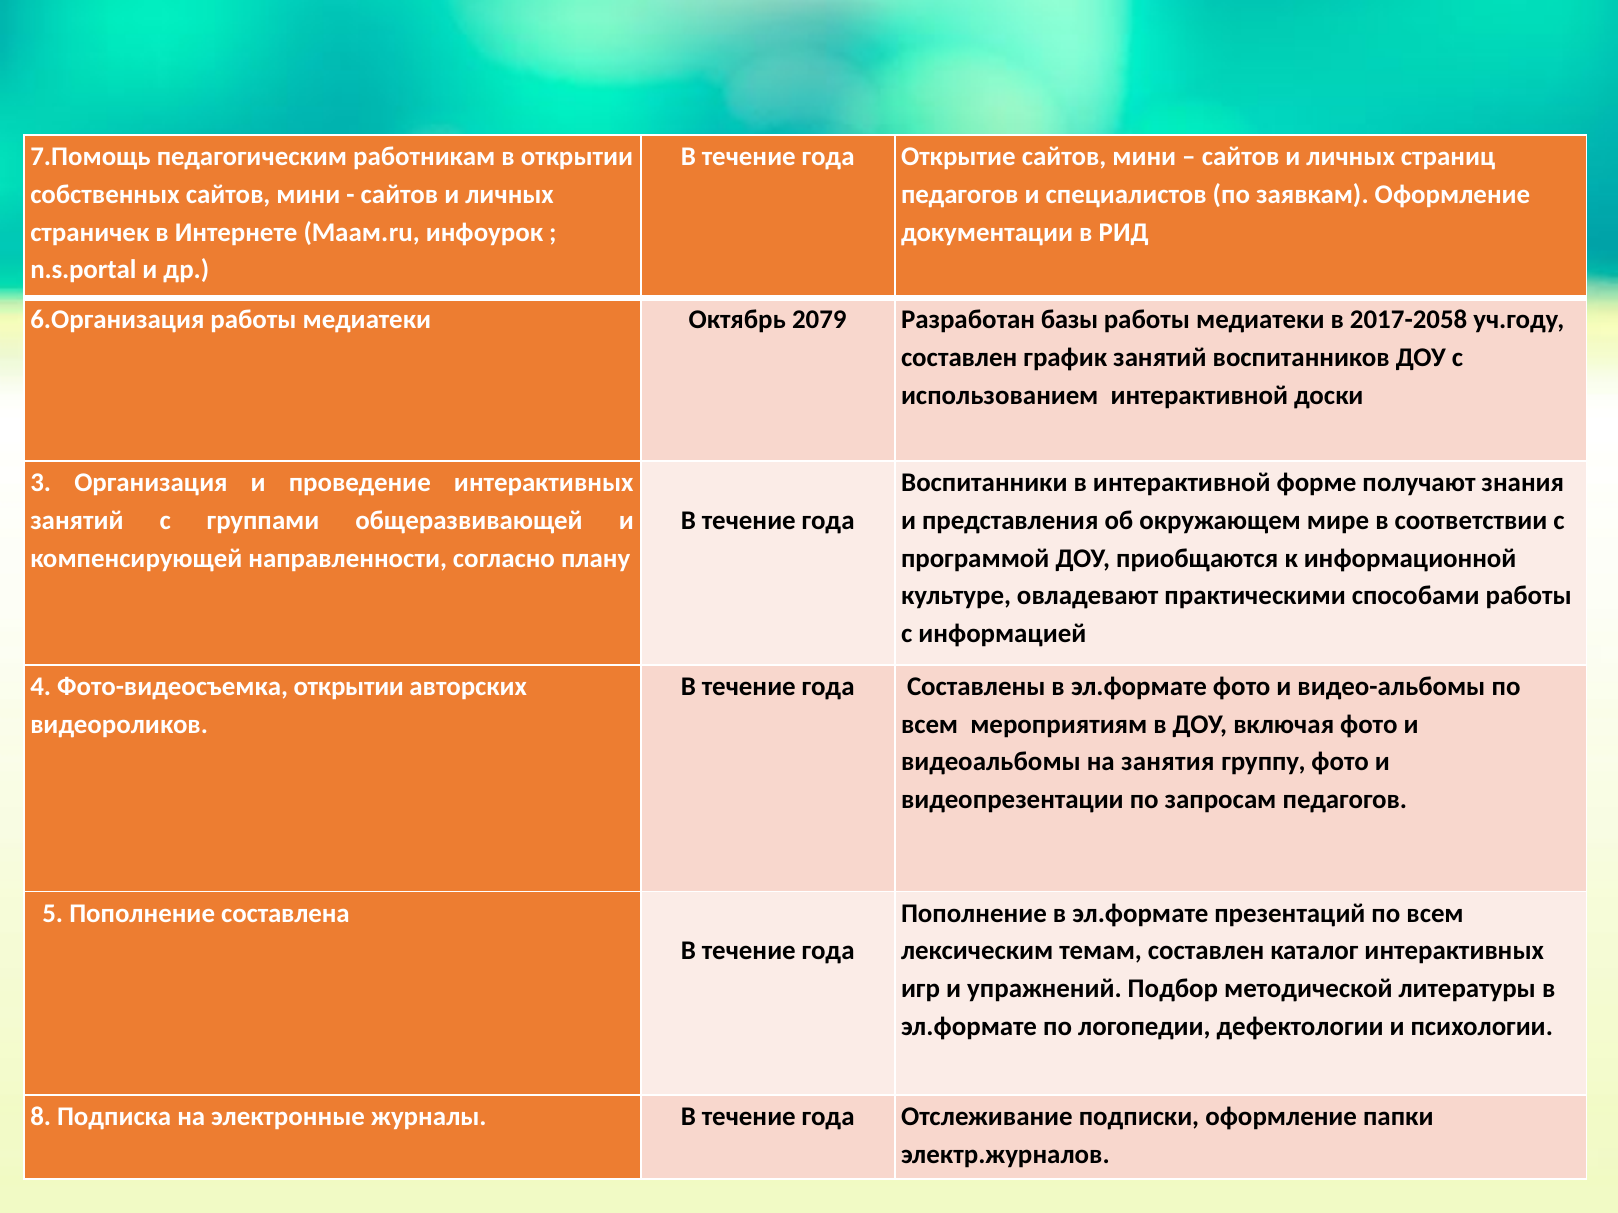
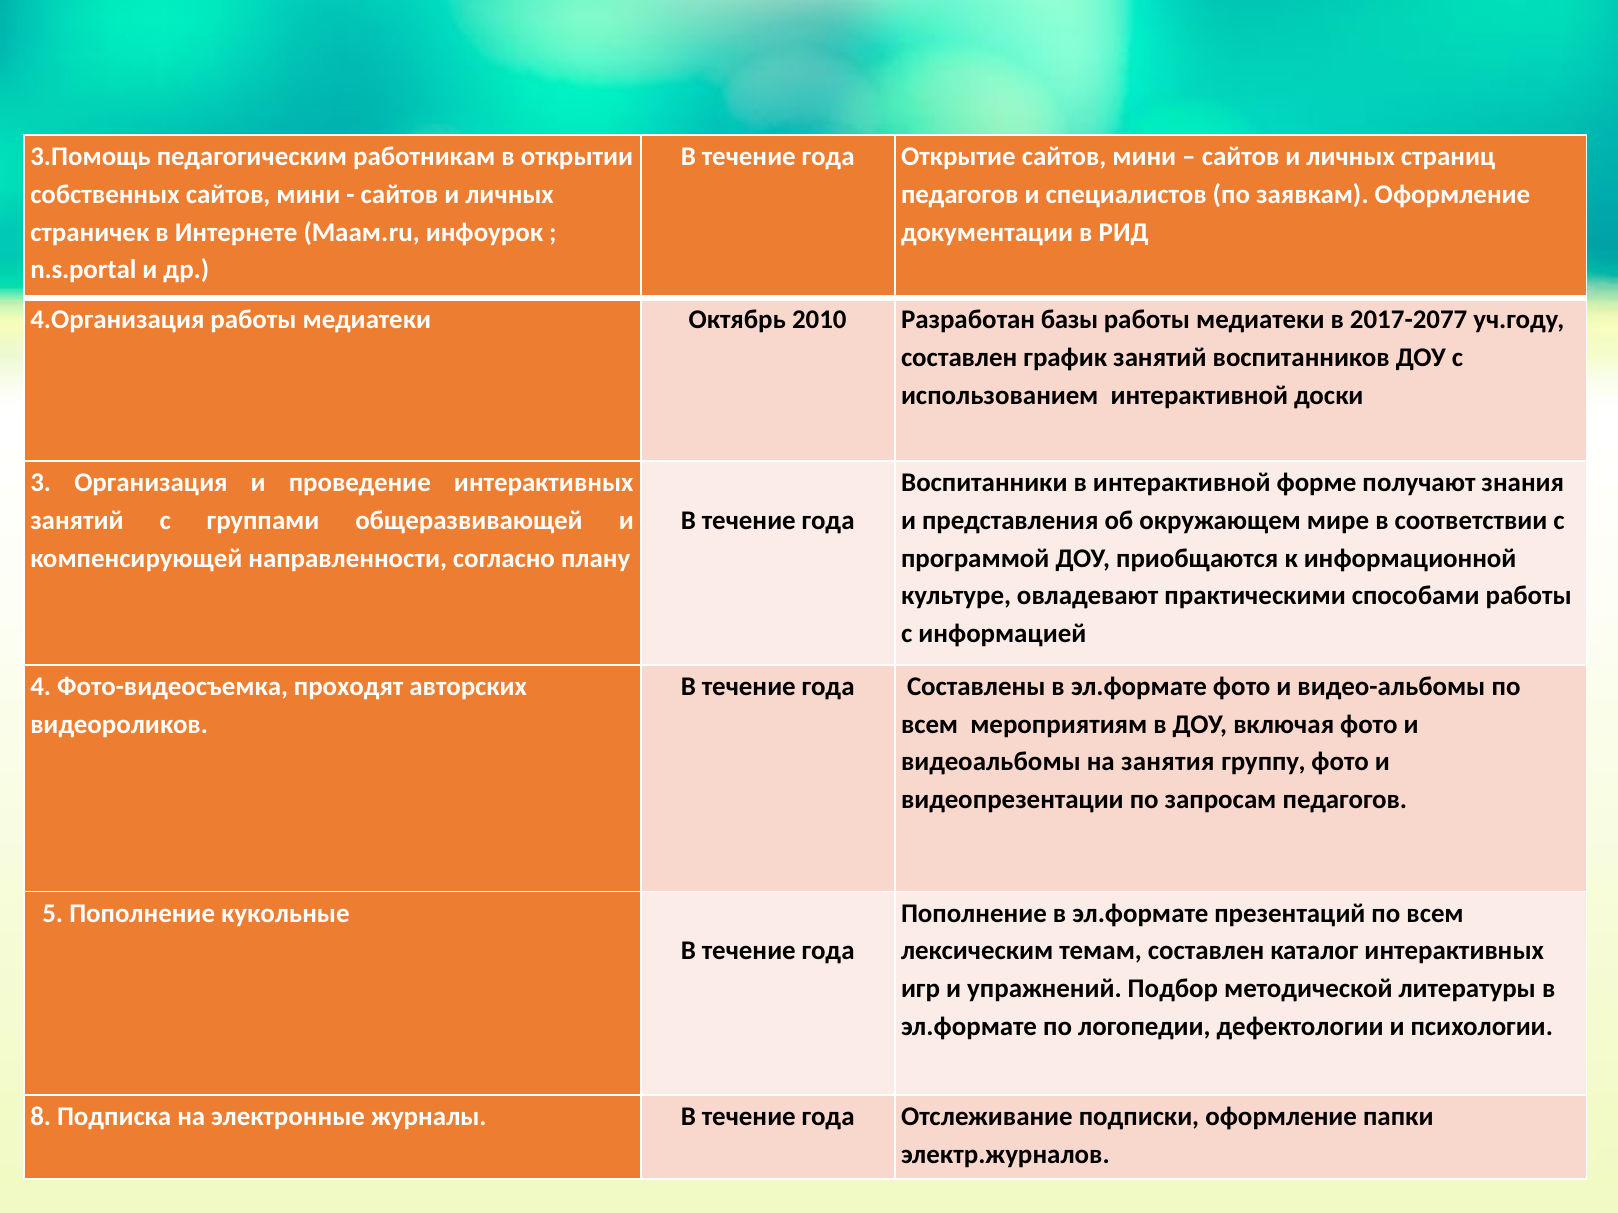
7.Помощь: 7.Помощь -> 3.Помощь
6.Организация: 6.Организация -> 4.Организация
2079: 2079 -> 2010
2017-2058: 2017-2058 -> 2017-2077
Фото-видеосъемка открытии: открытии -> проходят
составлена: составлена -> кукольные
